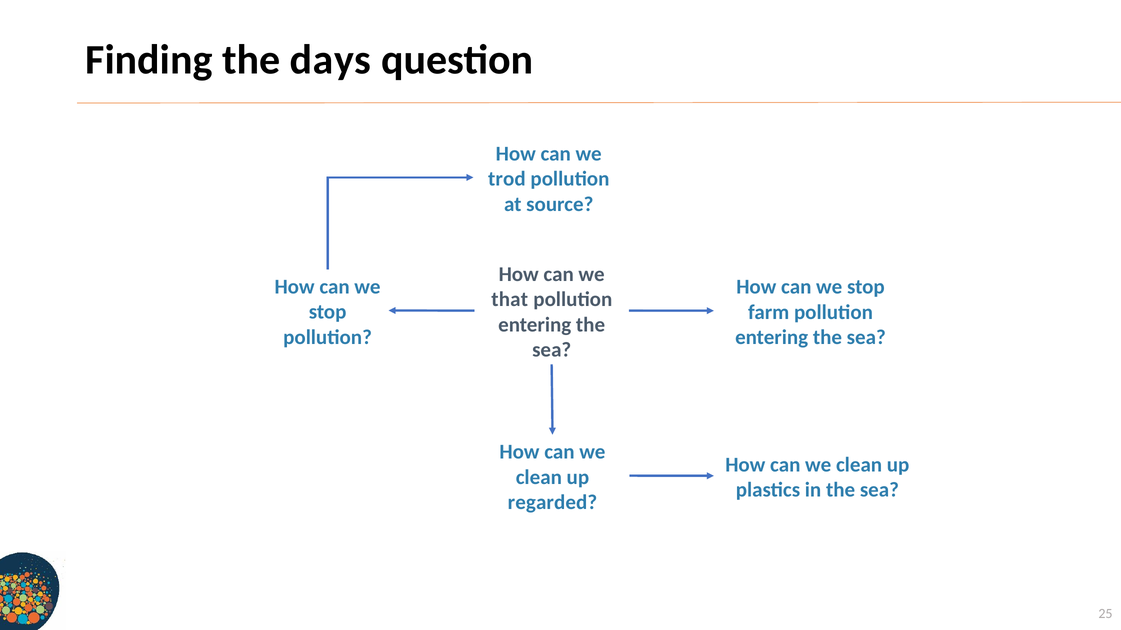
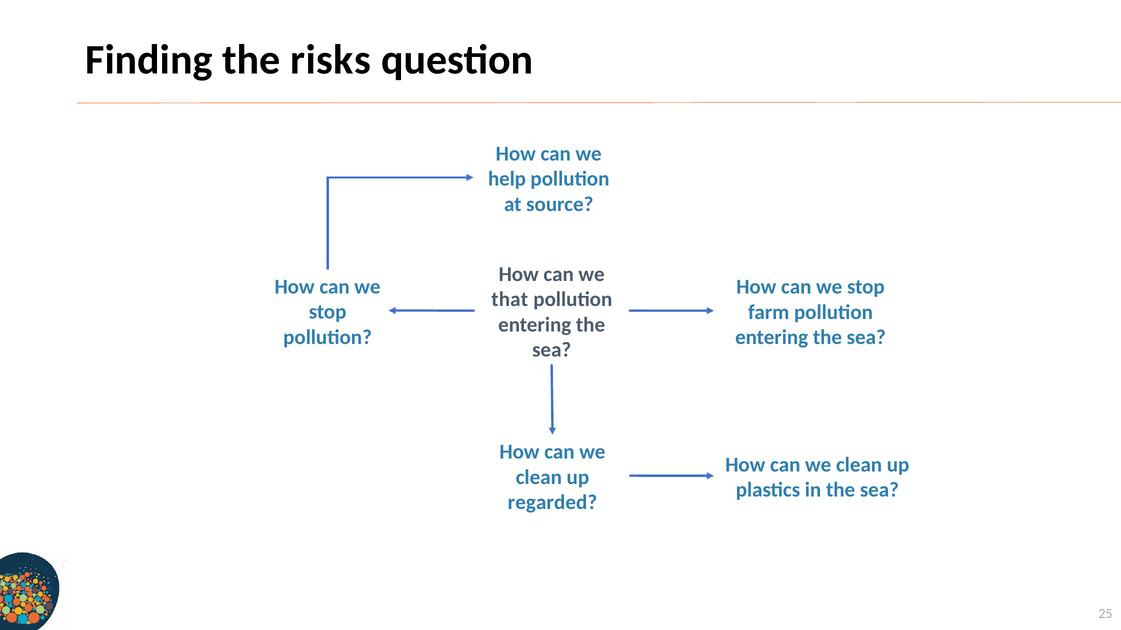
days: days -> risks
trod: trod -> help
